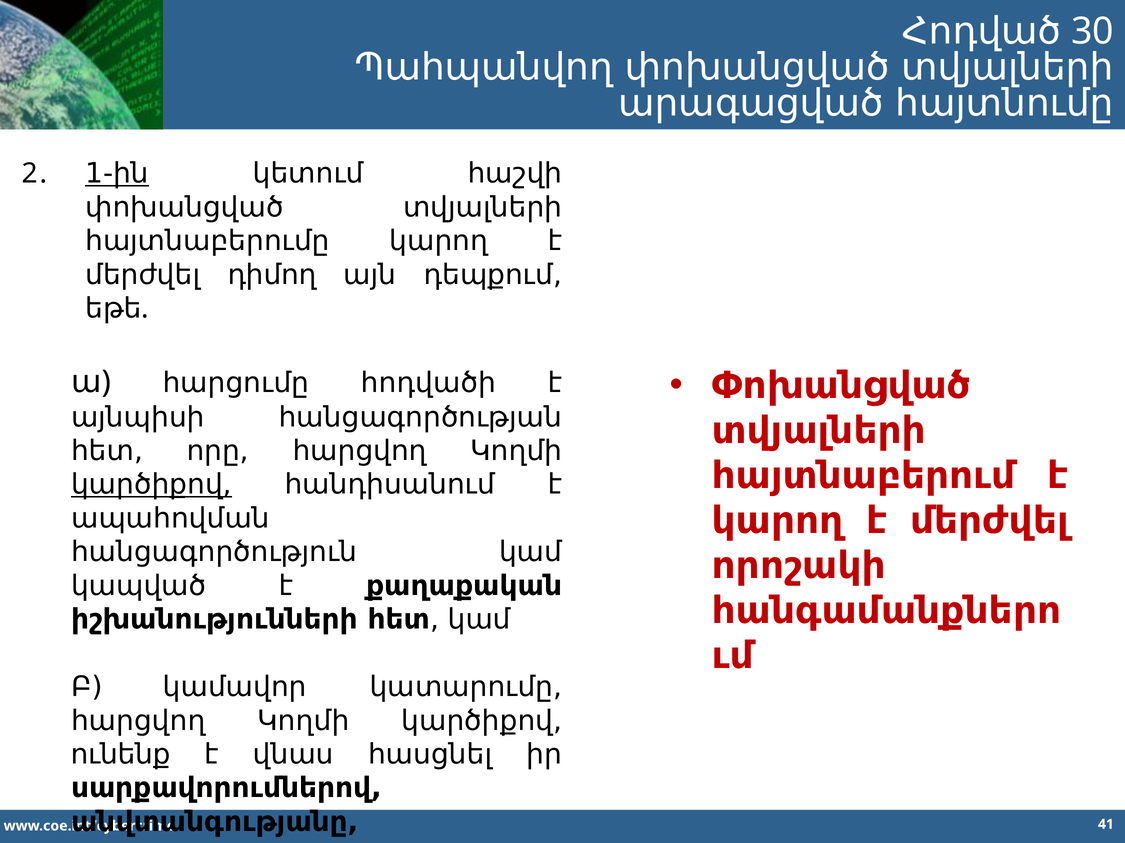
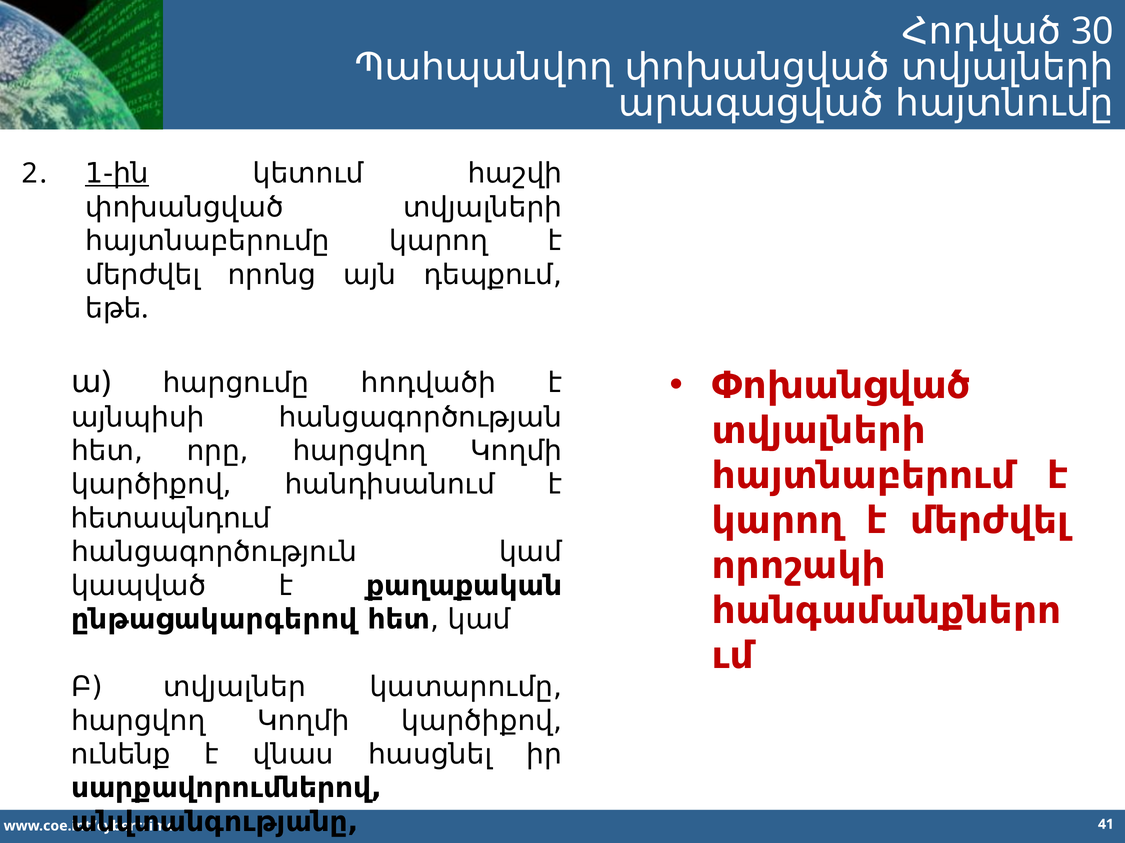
դիմող: դիմող -> որոնց
կարծիքով at (151, 485) underline: present -> none
ապահովման: ապահովման -> հետապնդում
իշխանությունների: իշխանությունների -> ընթացակարգերով
կամավոր: կամավոր -> տվյալներ
